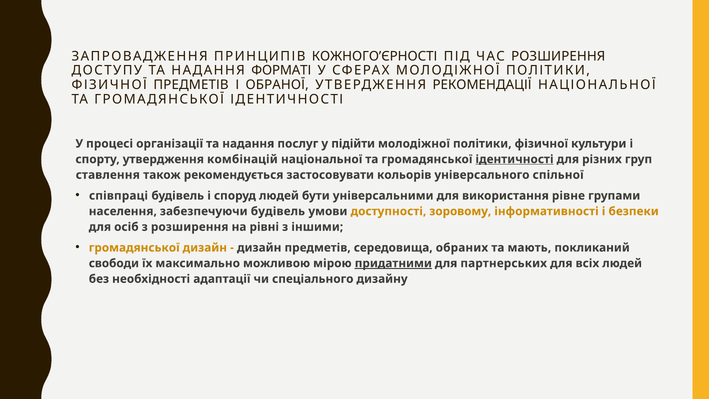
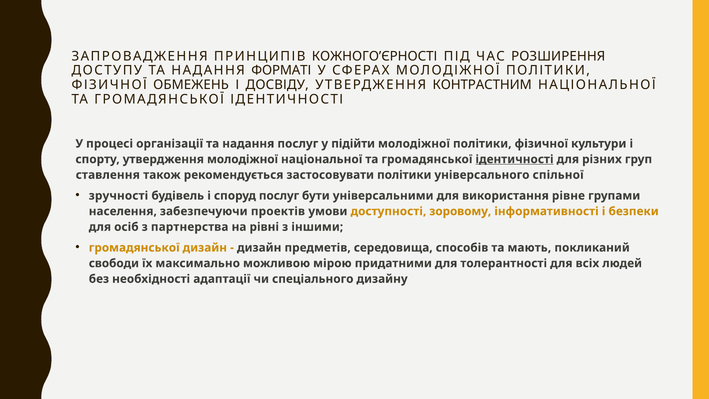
ФІЗИЧНОЇ ПРЕДМЕТІВ: ПРЕДМЕТІВ -> ОБМЕЖЕНЬ
ОБРАНОЇ: ОБРАНОЇ -> ДОСВІДУ
РЕКОМЕНДАЦІЇ: РЕКОМЕНДАЦІЇ -> КОНТРАСТНИМ
утвердження комбінацій: комбінацій -> молодіжної
застосовувати кольорів: кольорів -> політики
співпраці: співпраці -> зручності
споруд людей: людей -> послуг
забезпечуючи будівель: будівель -> проектів
з розширення: розширення -> партнерства
обраних: обраних -> способів
придатними underline: present -> none
партнерських: партнерських -> толерантності
